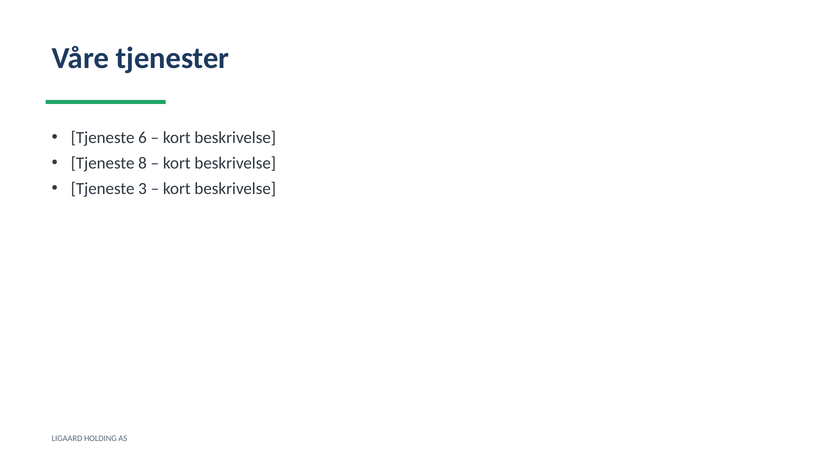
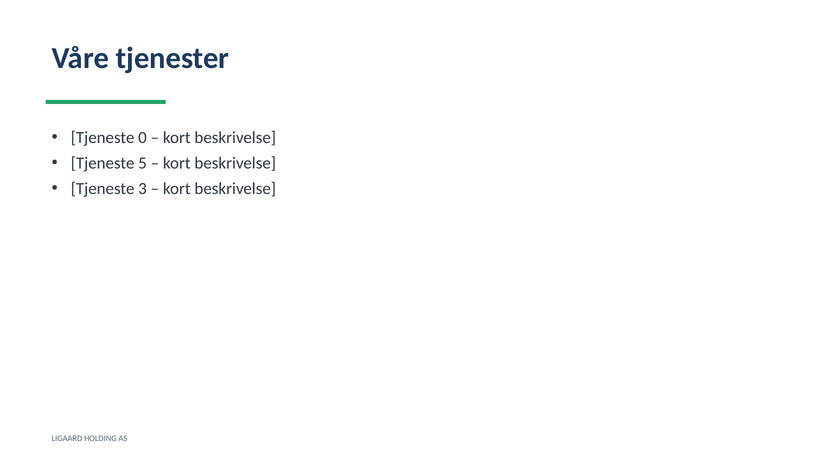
6: 6 -> 0
8: 8 -> 5
